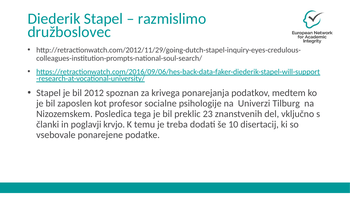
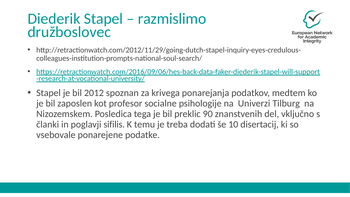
23: 23 -> 90
krvjo: krvjo -> sifilis
